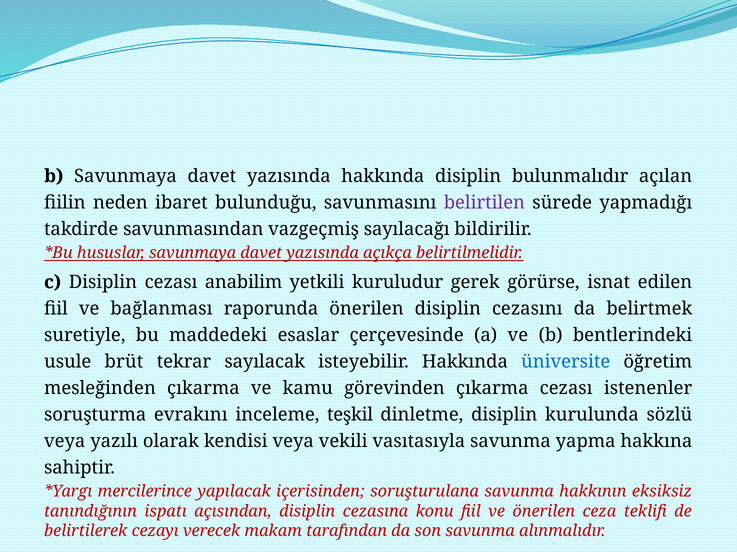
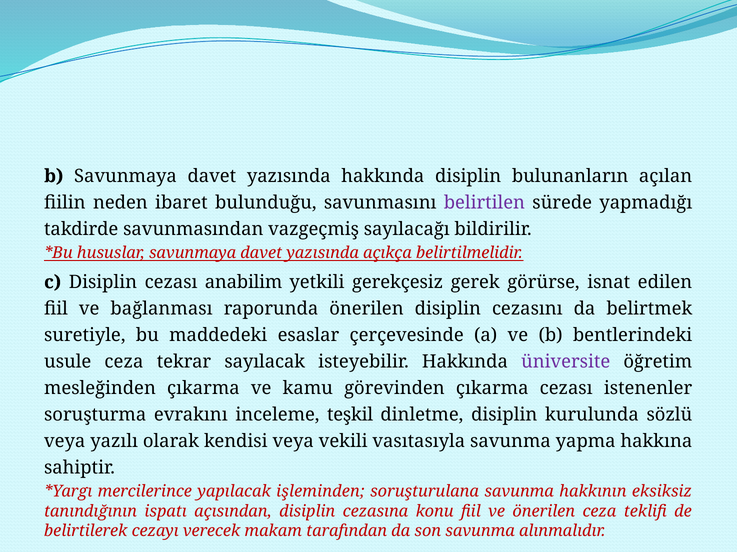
bulunmalıdır: bulunmalıdır -> bulunanların
kuruludur: kuruludur -> gerekçesiz
usule brüt: brüt -> ceza
üniversite colour: blue -> purple
içerisinden: içerisinden -> işleminden
